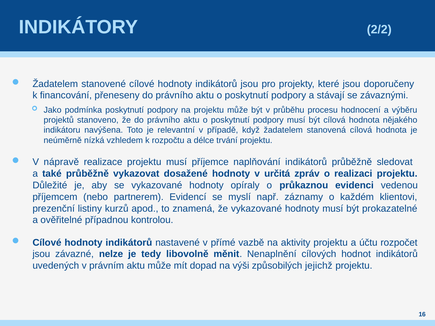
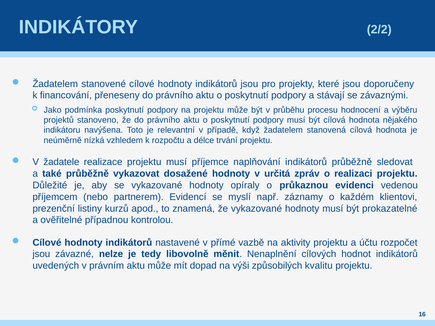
nápravě: nápravě -> žadatele
jejichž: jejichž -> kvalitu
